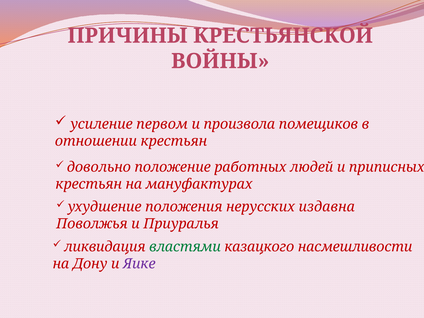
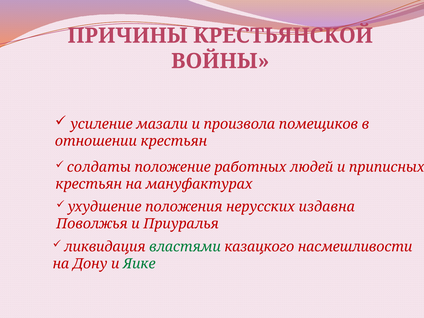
первом: первом -> мазали
довольно: довольно -> солдаты
Яике colour: purple -> green
